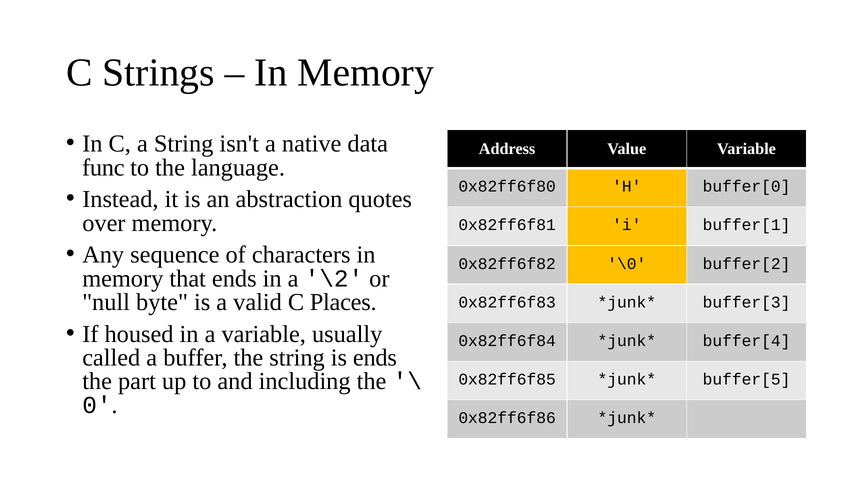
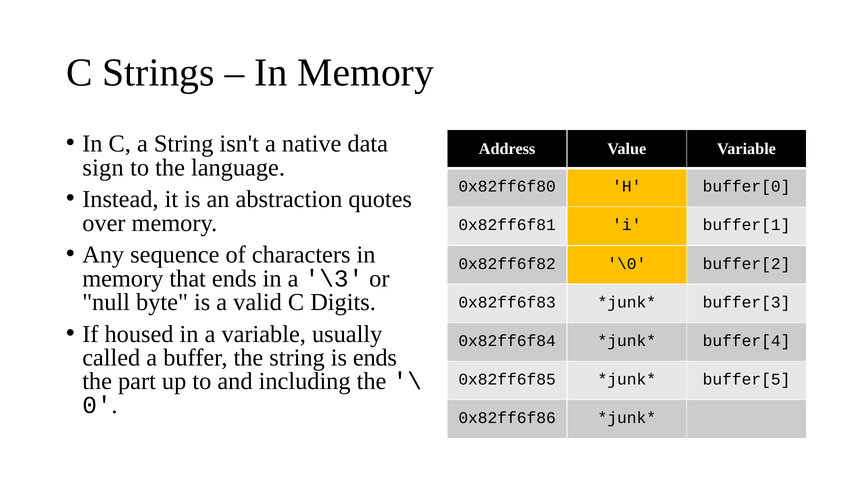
func: func -> sign
\2: \2 -> \3
Places: Places -> Digits
